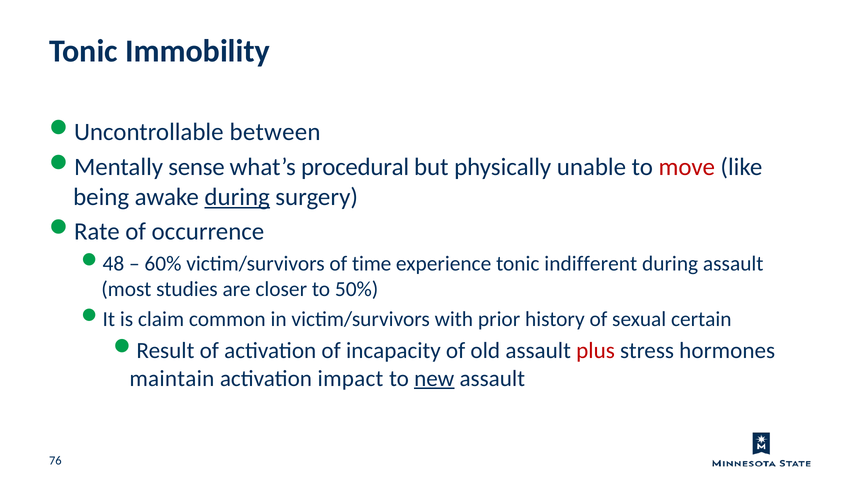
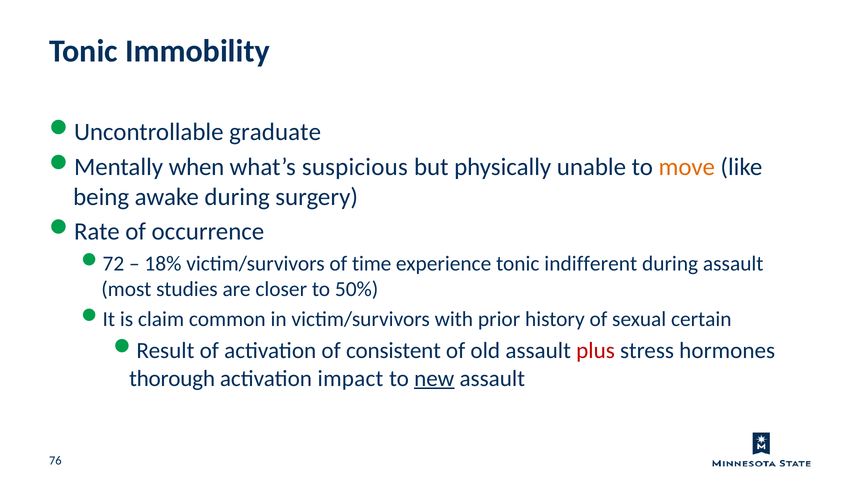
between: between -> graduate
sense: sense -> when
procedural: procedural -> suspicious
move colour: red -> orange
during at (237, 197) underline: present -> none
48: 48 -> 72
60%: 60% -> 18%
incapacity: incapacity -> consistent
maintain: maintain -> thorough
